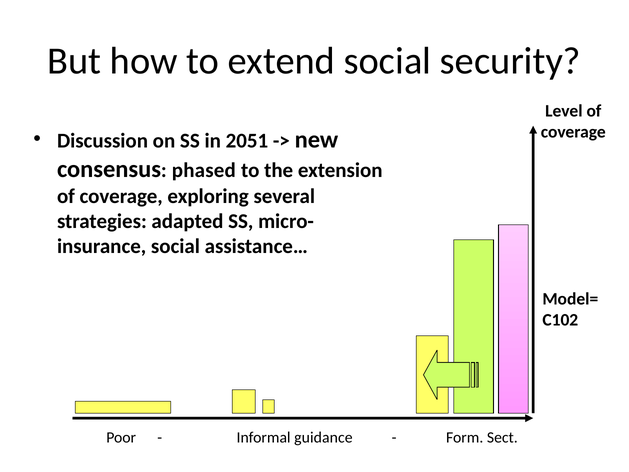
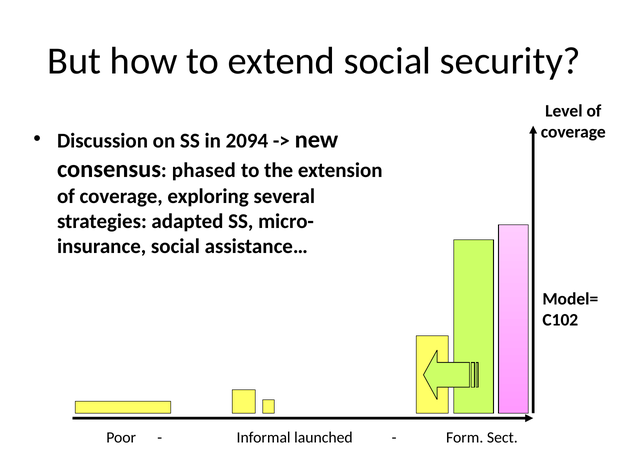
2051: 2051 -> 2094
guidance: guidance -> launched
